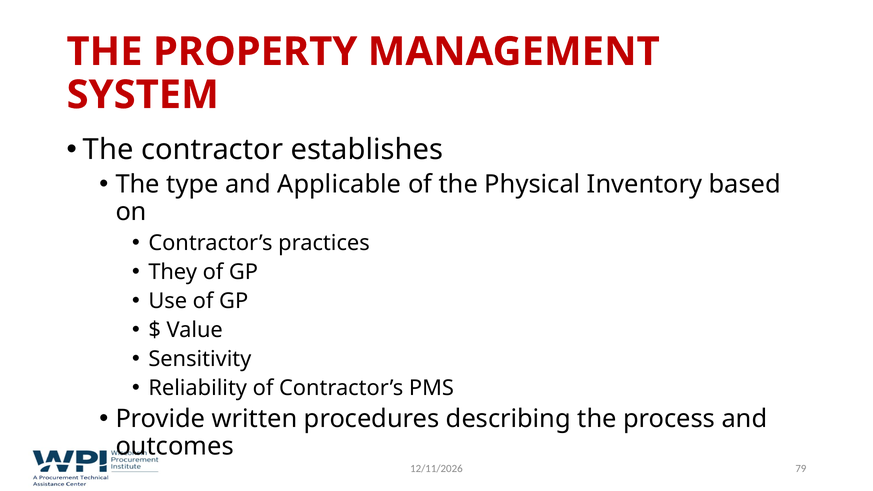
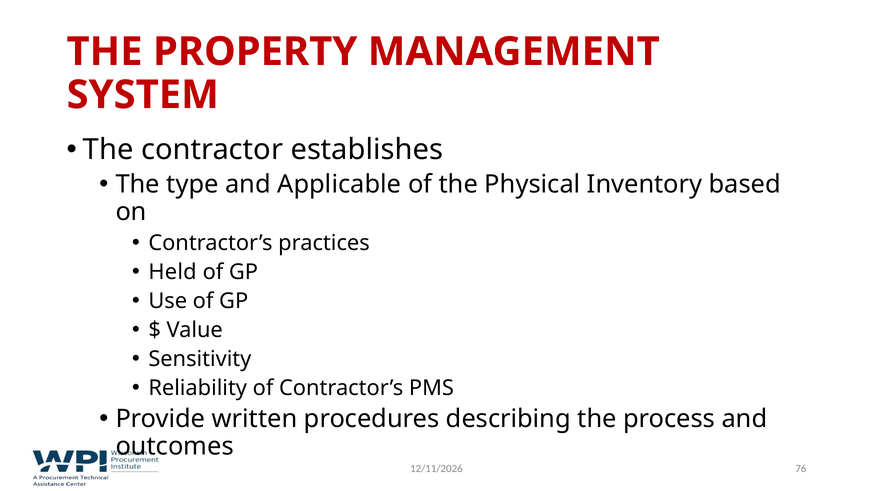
They: They -> Held
79: 79 -> 76
